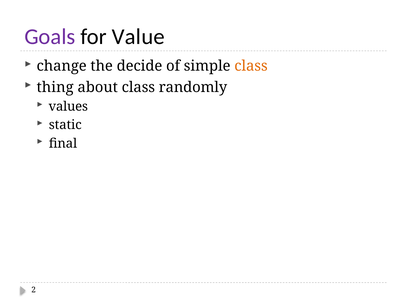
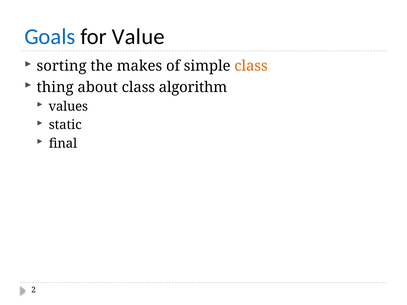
Goals colour: purple -> blue
change: change -> sorting
decide: decide -> makes
randomly: randomly -> algorithm
